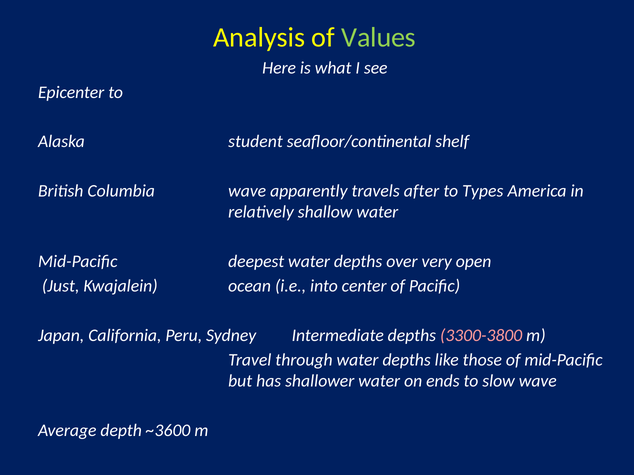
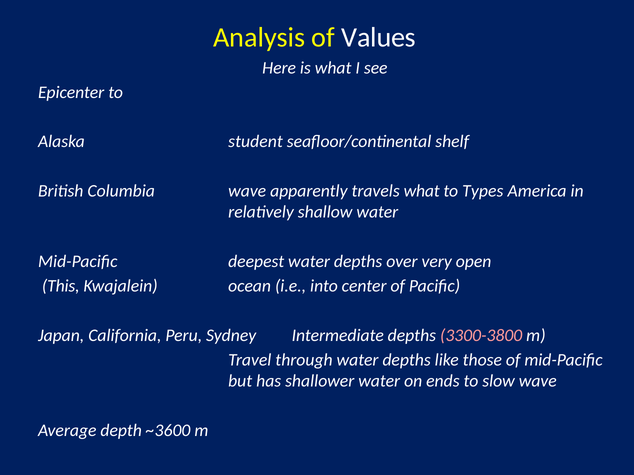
Values colour: light green -> white
travels after: after -> what
Just: Just -> This
